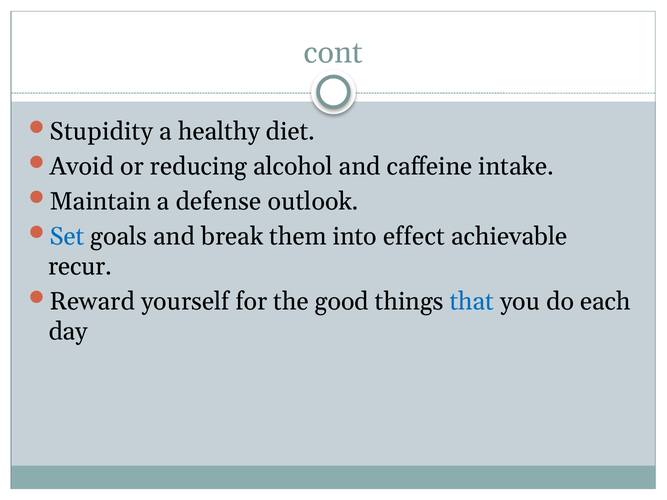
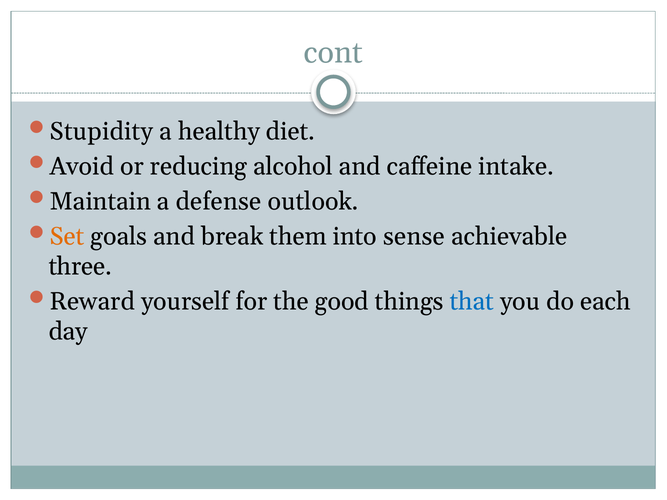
Set colour: blue -> orange
effect: effect -> sense
recur: recur -> three
